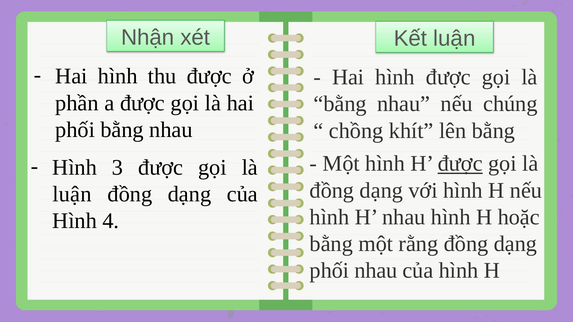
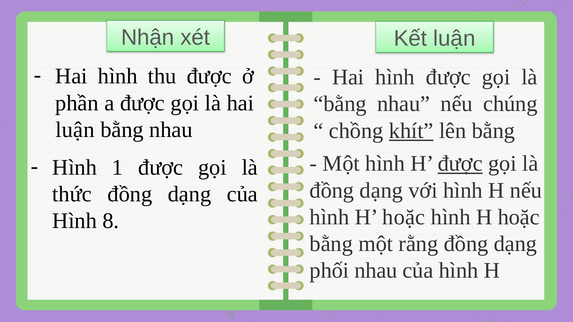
phối at (75, 130): phối -> luận
khít underline: none -> present
3: 3 -> 1
luận at (72, 194): luận -> thức
nhau at (404, 217): nhau -> hoặc
4: 4 -> 8
